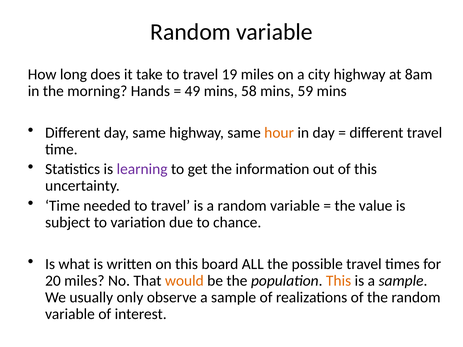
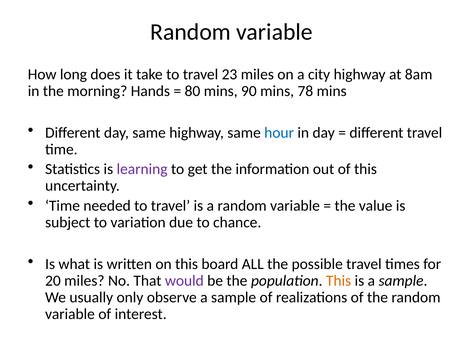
19: 19 -> 23
49: 49 -> 80
58: 58 -> 90
59: 59 -> 78
hour colour: orange -> blue
would colour: orange -> purple
